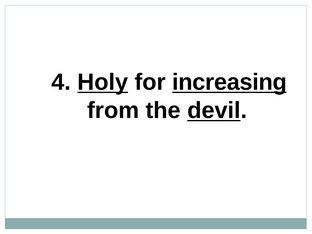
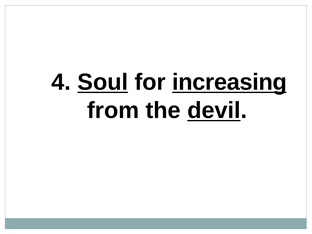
Holy: Holy -> Soul
